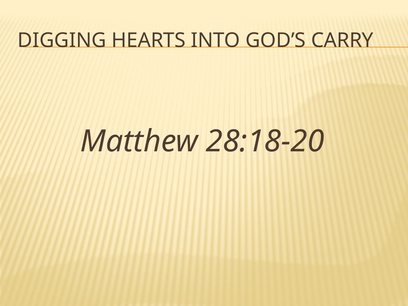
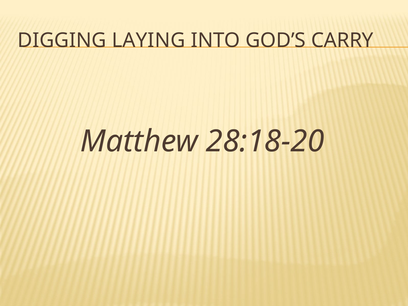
HEARTS: HEARTS -> LAYING
